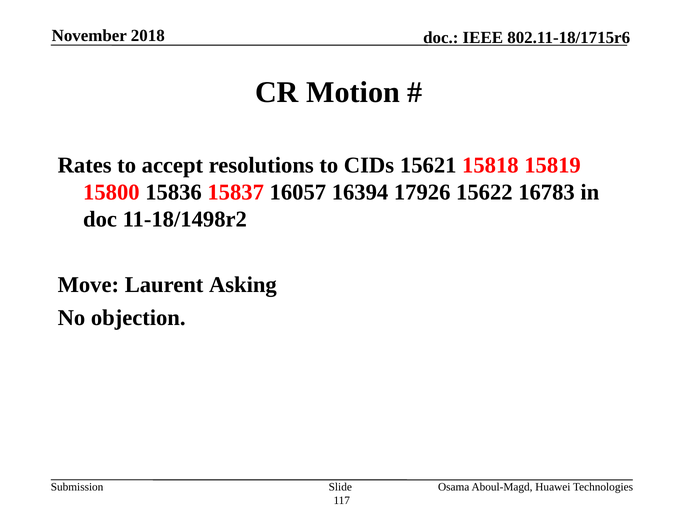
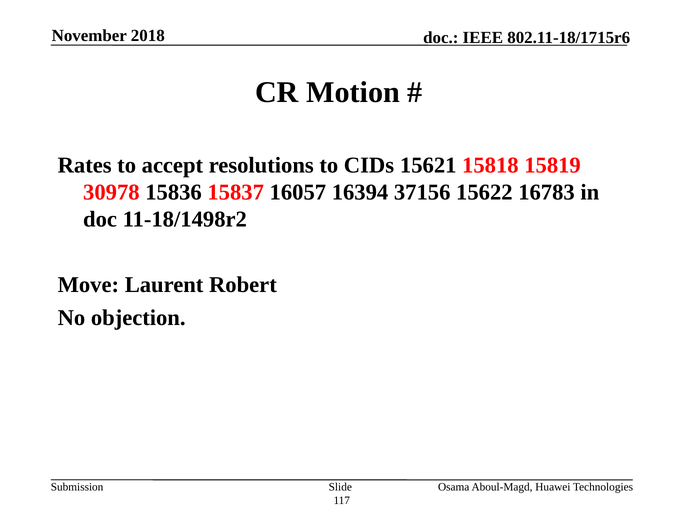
15800: 15800 -> 30978
17926: 17926 -> 37156
Asking: Asking -> Robert
